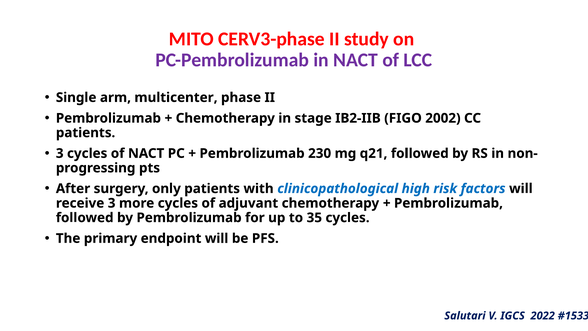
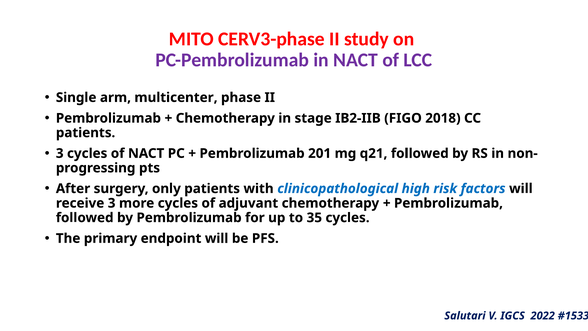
2002: 2002 -> 2018
230: 230 -> 201
